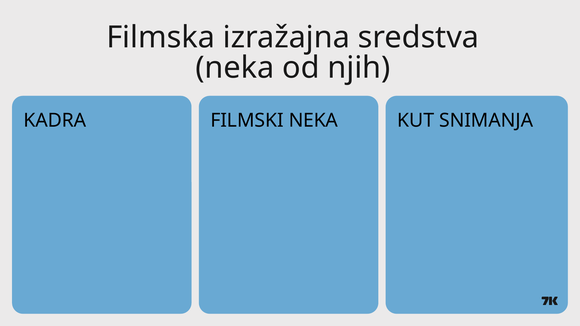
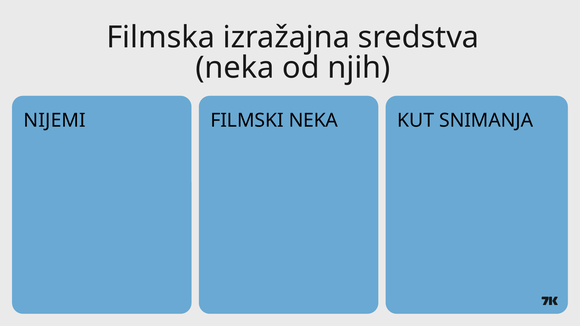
KADRA: KADRA -> NIJEMI
